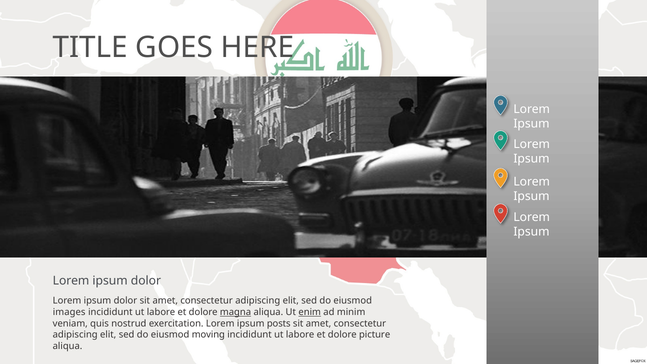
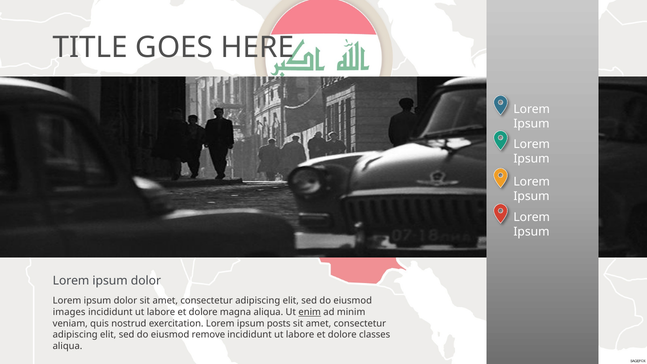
magna underline: present -> none
moving: moving -> remove
picture: picture -> classes
